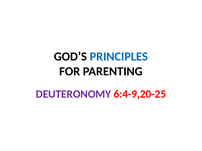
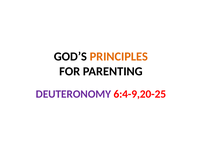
PRINCIPLES colour: blue -> orange
